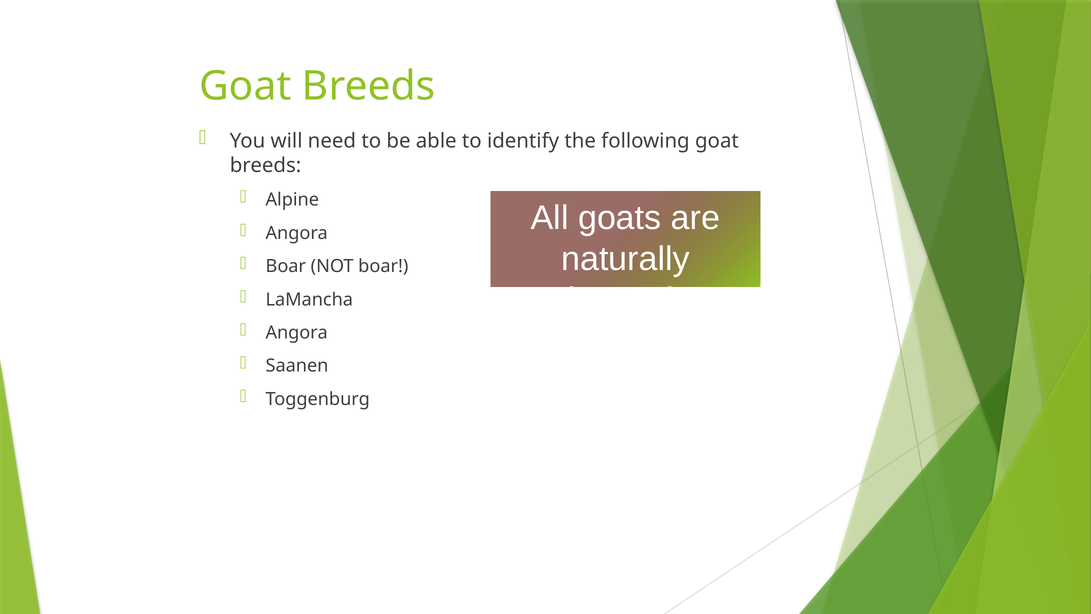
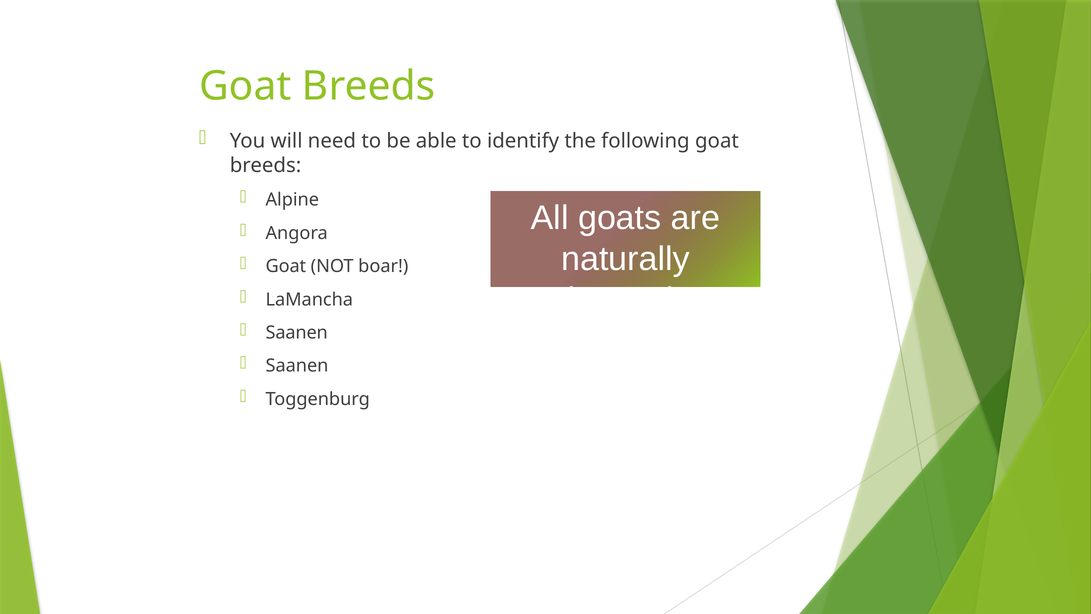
Boar at (286, 266): Boar -> Goat
Angora at (297, 333): Angora -> Saanen
